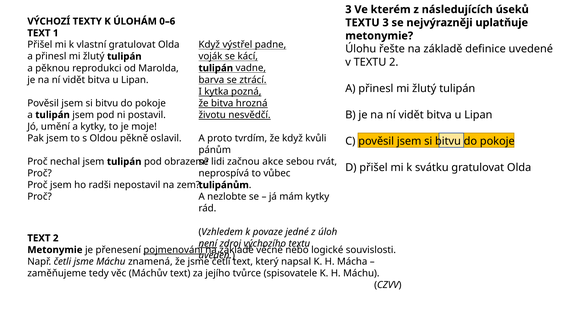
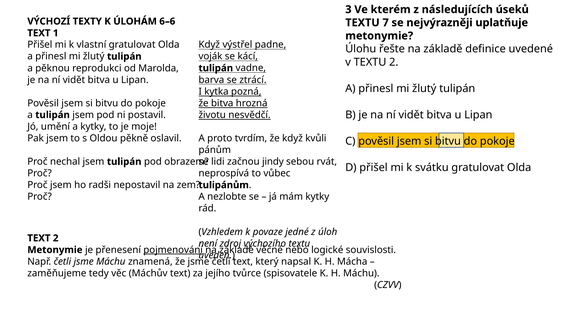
0–6: 0–6 -> 6–6
TEXTU 3: 3 -> 7
akce: akce -> jindy
není underline: present -> none
